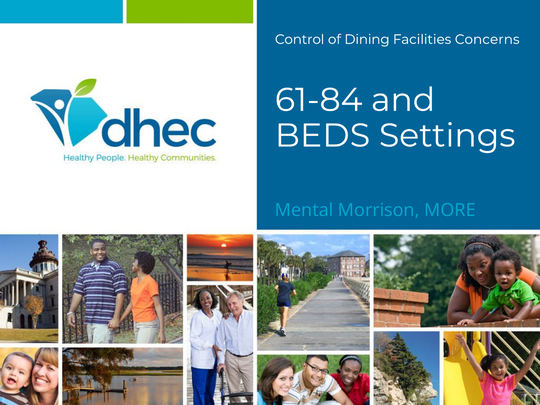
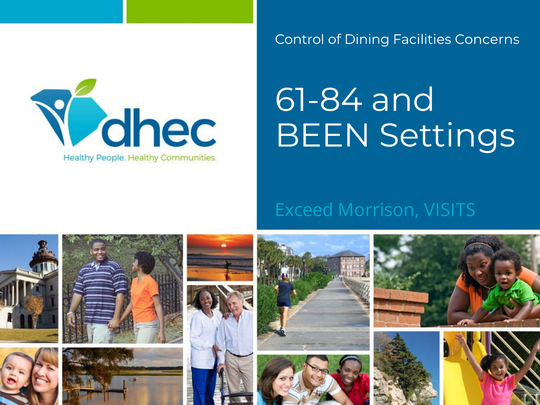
BEDS: BEDS -> BEEN
Mental: Mental -> Exceed
MORE: MORE -> VISITS
